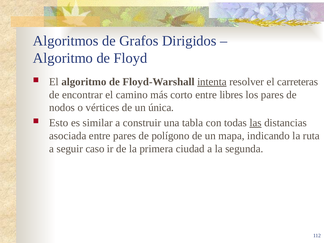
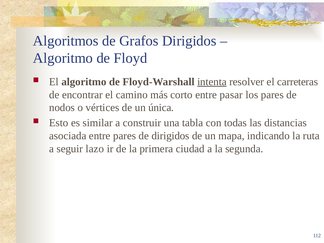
libres: libres -> pasar
las underline: present -> none
de polígono: polígono -> dirigidos
caso: caso -> lazo
